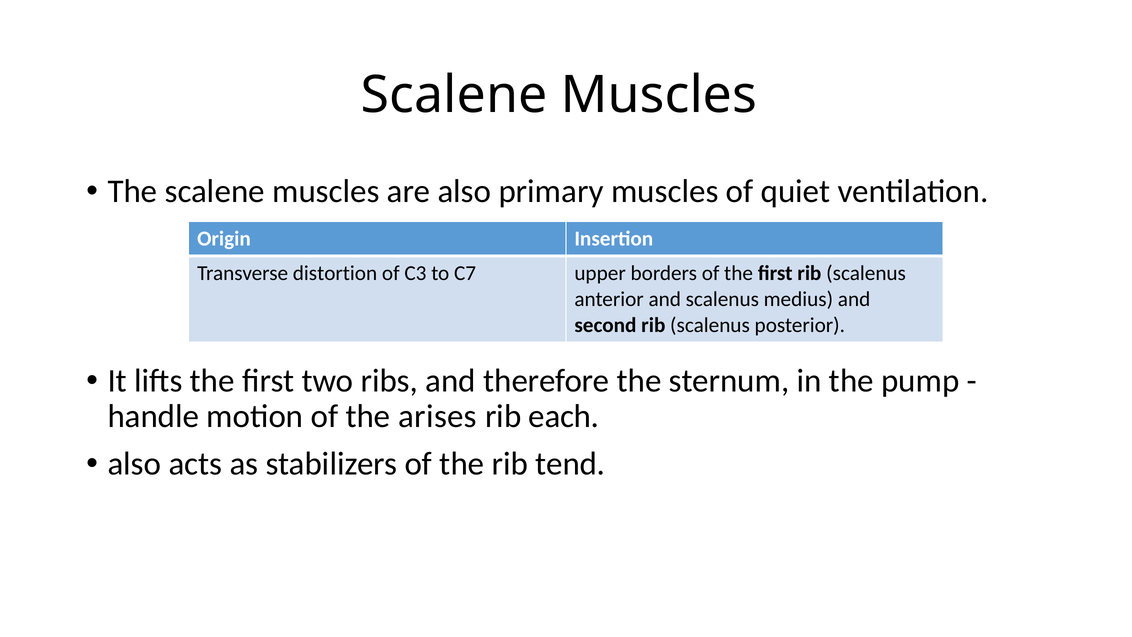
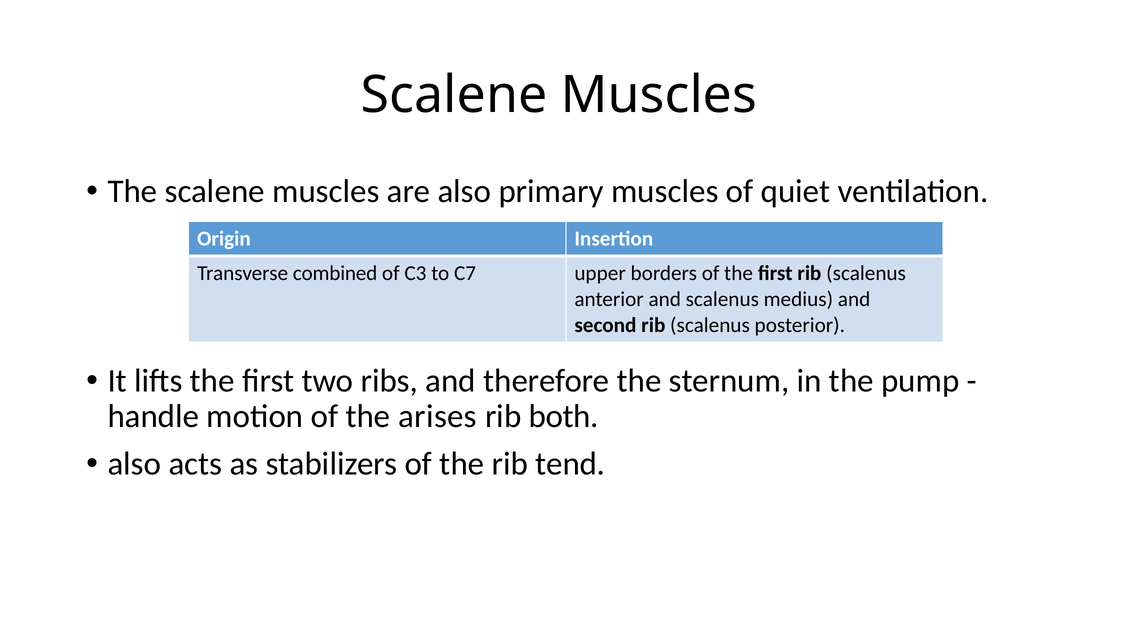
distortion: distortion -> combined
each: each -> both
